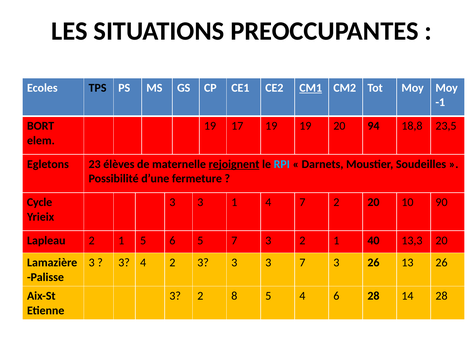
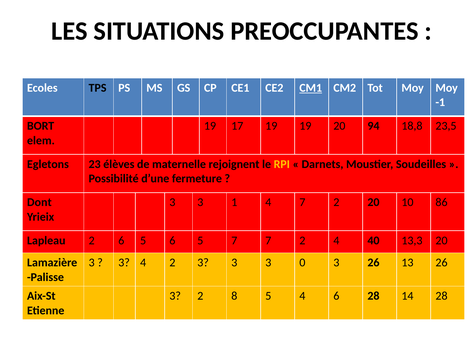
rejoignent underline: present -> none
RPI colour: light blue -> yellow
Cycle: Cycle -> Dont
90: 90 -> 86
Lapleau 2 1: 1 -> 6
5 7 3: 3 -> 7
1 at (336, 241): 1 -> 4
3 7: 7 -> 0
